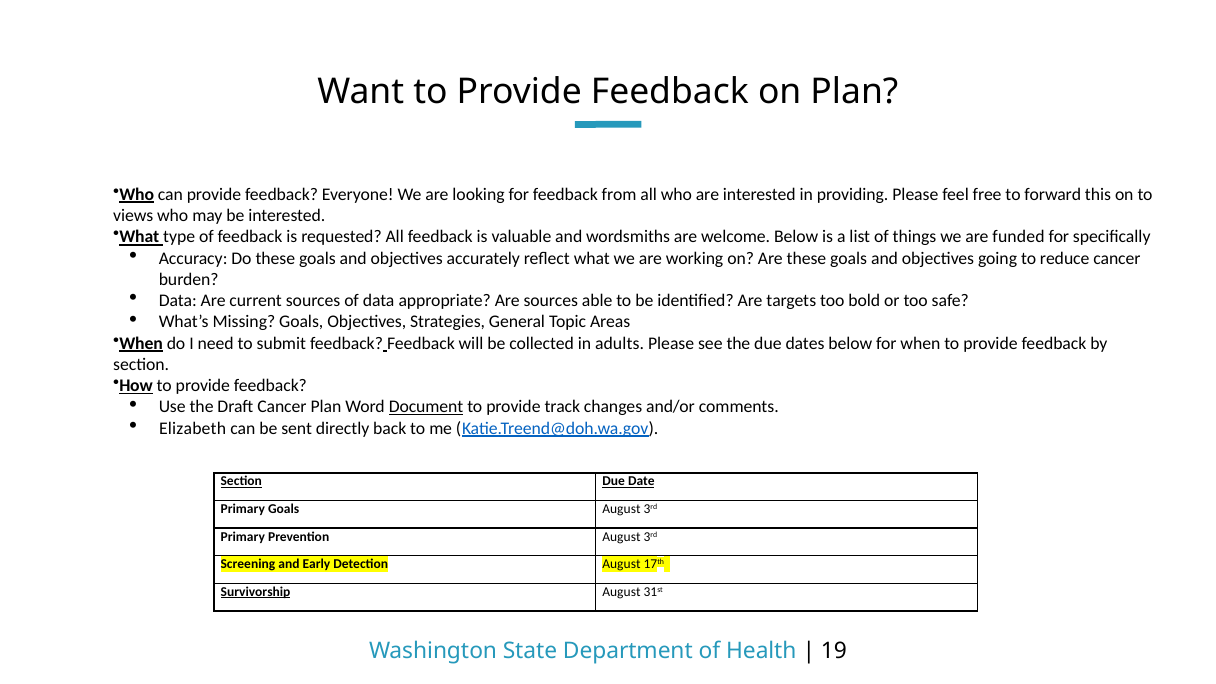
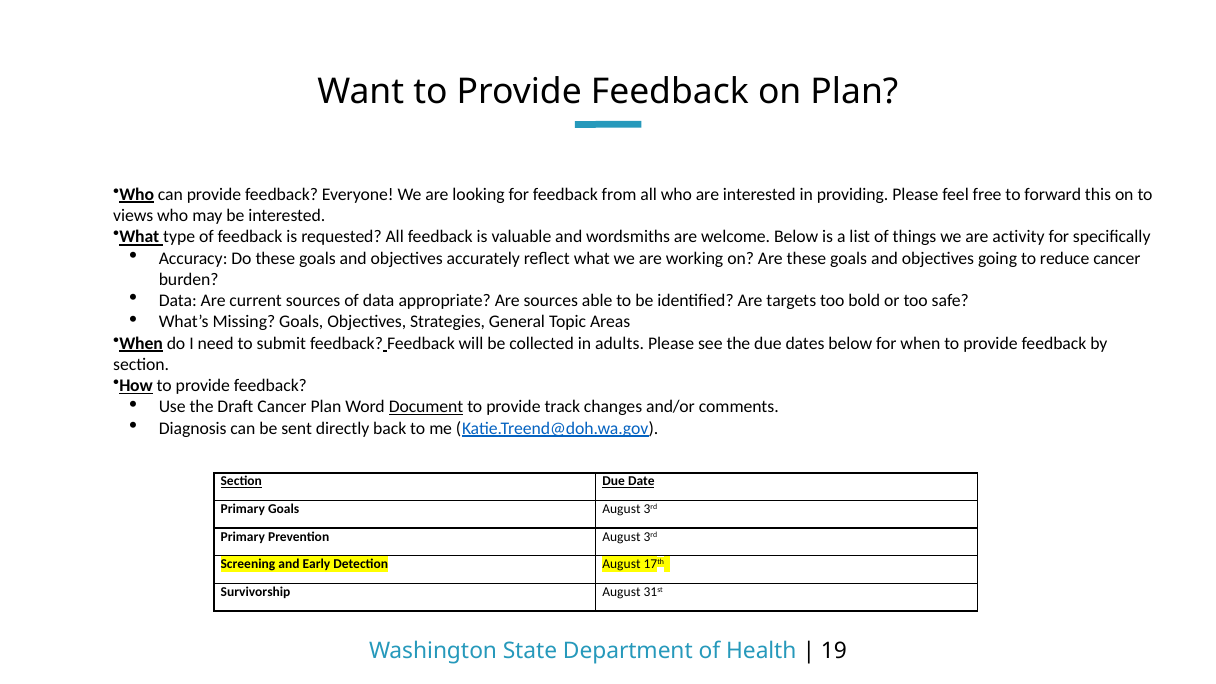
funded: funded -> activity
Elizabeth: Elizabeth -> Diagnosis
Survivorship underline: present -> none
